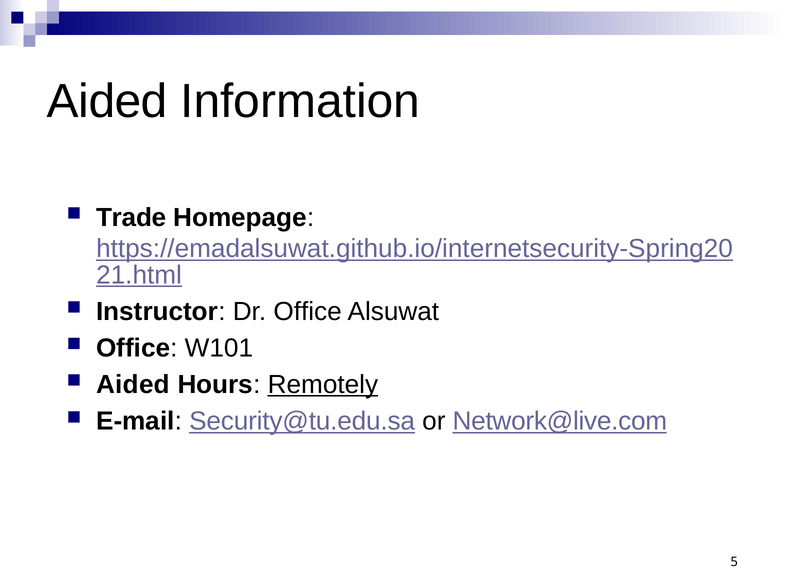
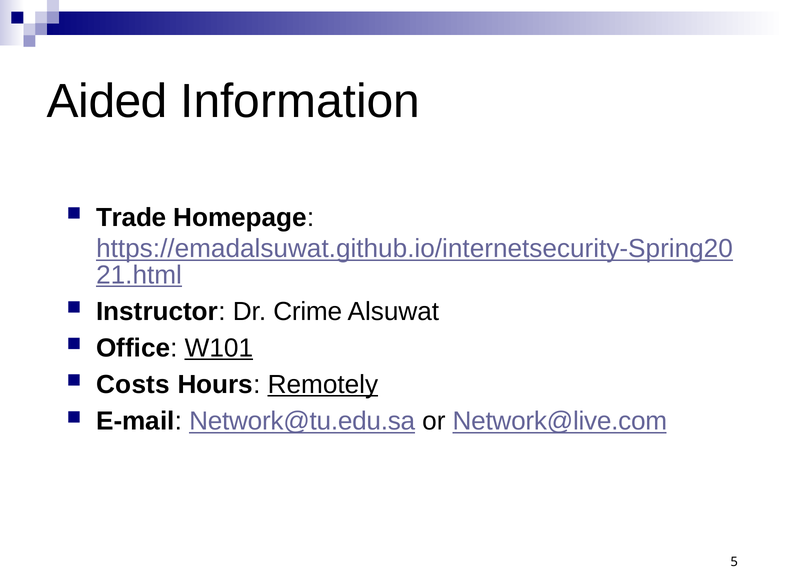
Dr Office: Office -> Crime
W101 underline: none -> present
Aided at (133, 385): Aided -> Costs
Security@tu.edu.sa: Security@tu.edu.sa -> Network@tu.edu.sa
